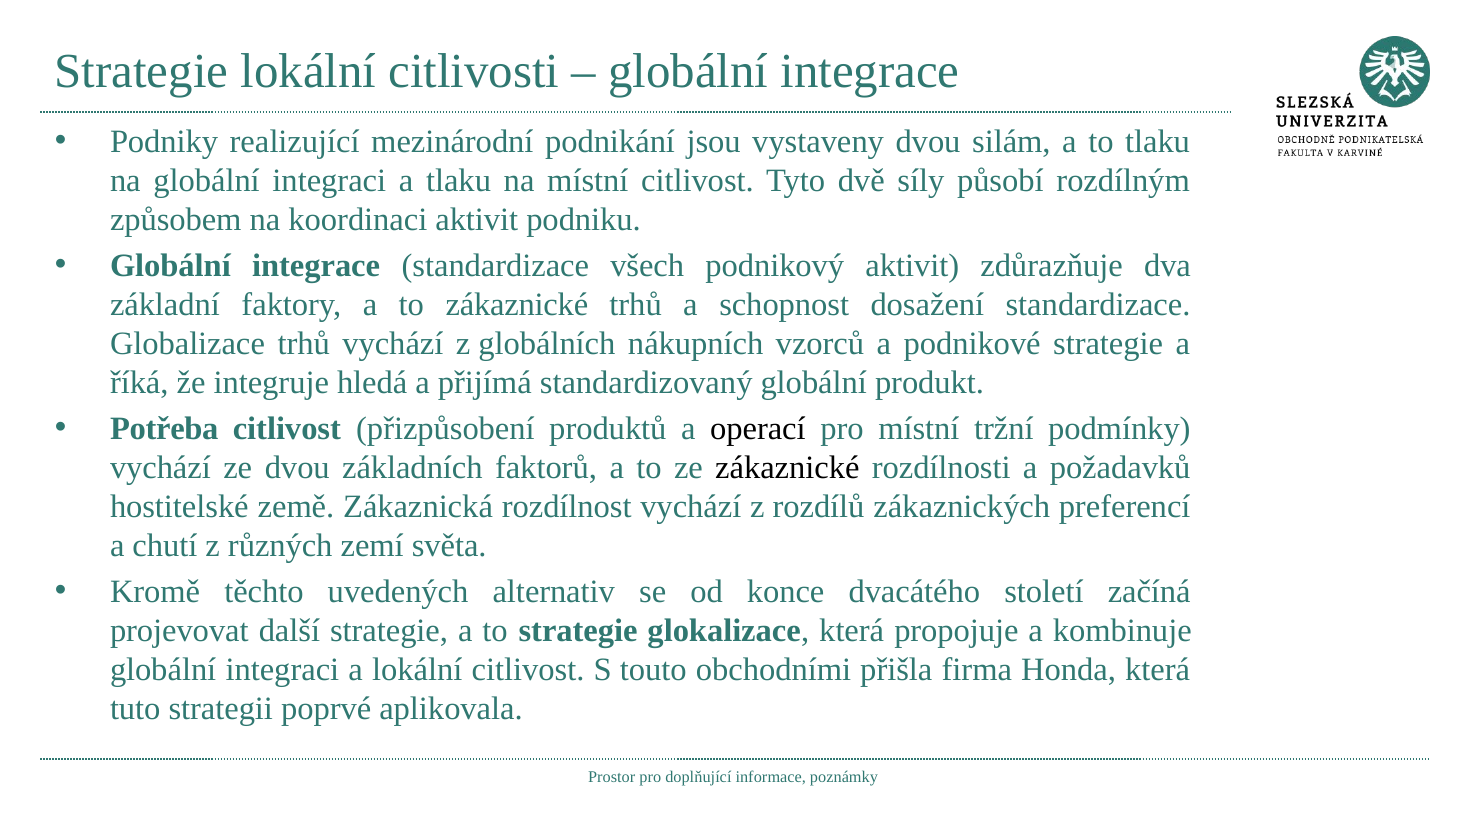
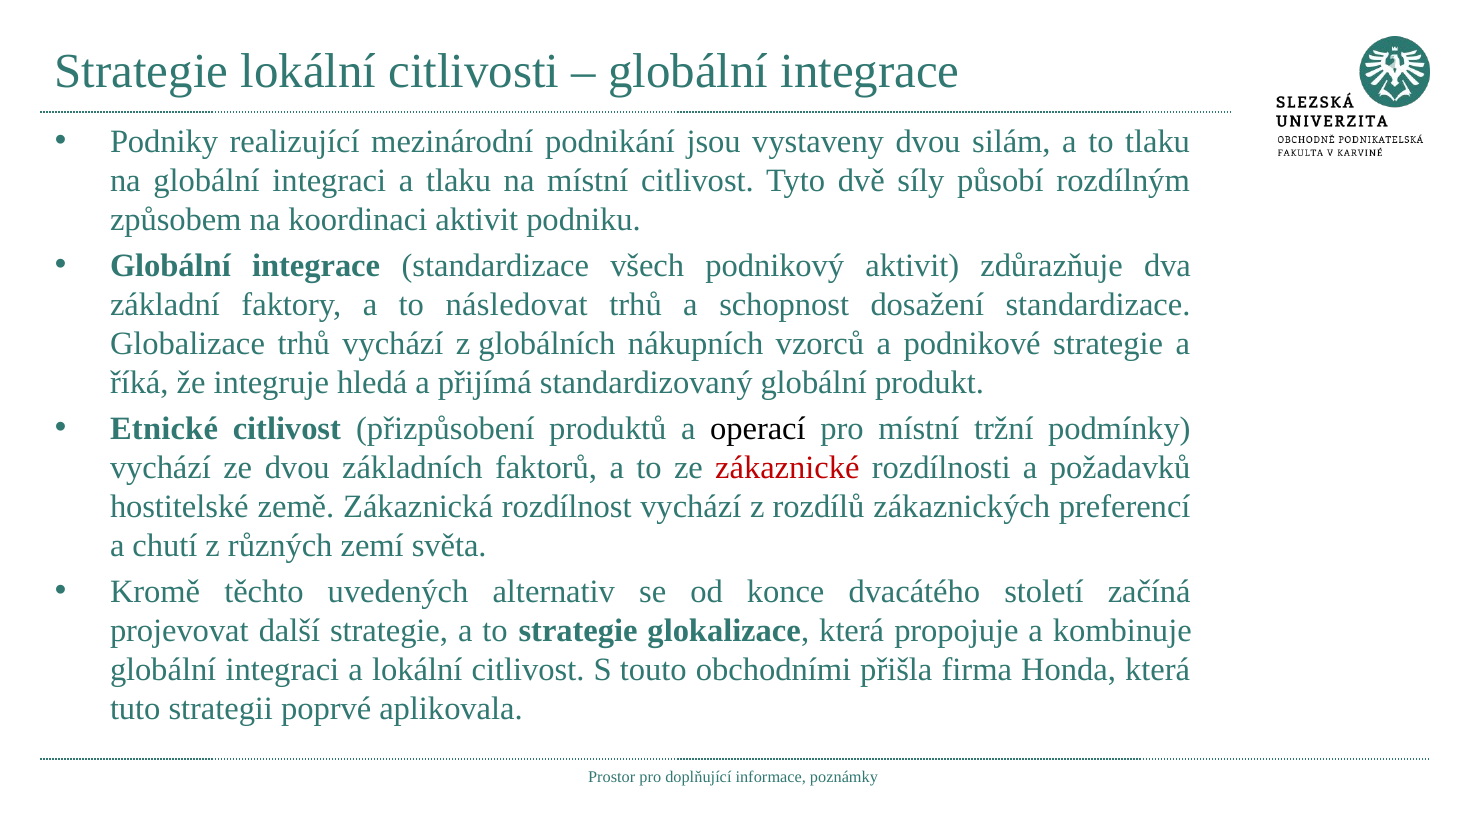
to zákaznické: zákaznické -> následovat
Potřeba: Potřeba -> Etnické
zákaznické at (787, 468) colour: black -> red
